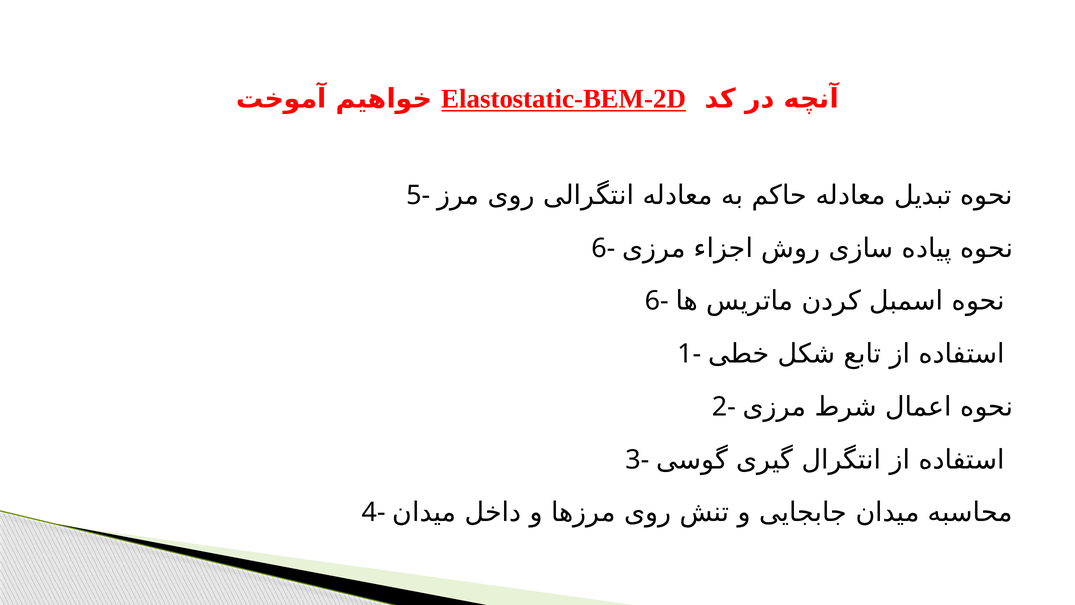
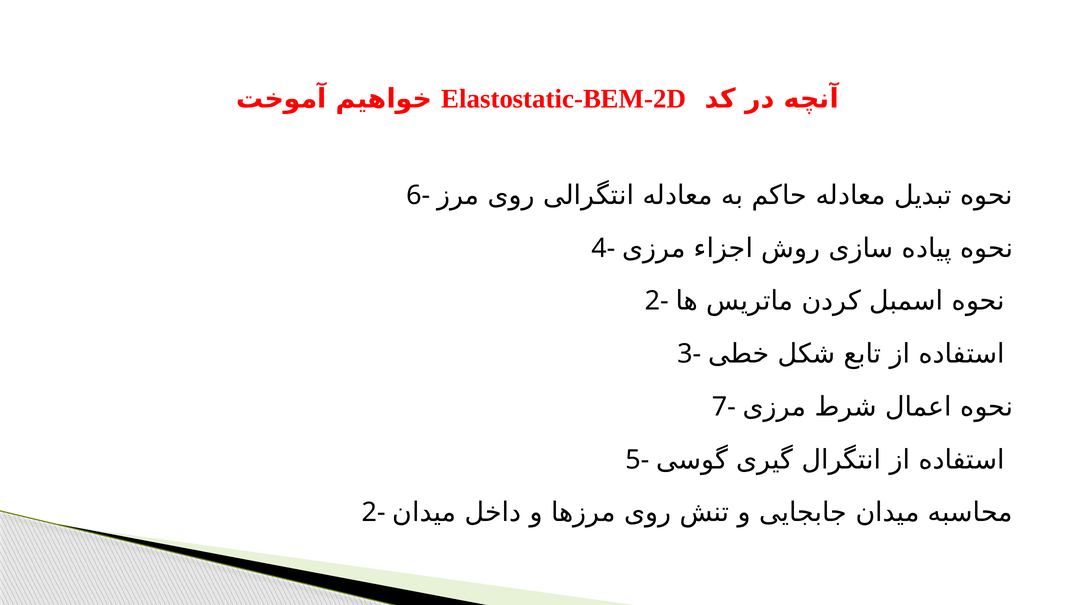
Elastostatic-BEM-2D underline: present -> none
5-: 5- -> 6-
6- at (603, 248): 6- -> 4-
6- at (657, 301): 6- -> 2-
1-: 1- -> 3-
2-: 2- -> 7-
3-: 3- -> 5-
4- at (374, 512): 4- -> 2-
